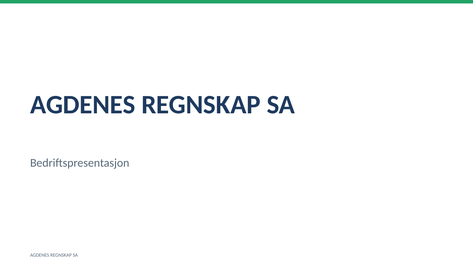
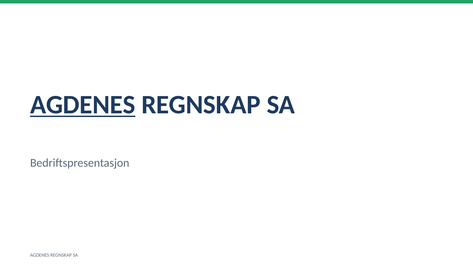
AGDENES at (83, 105) underline: none -> present
